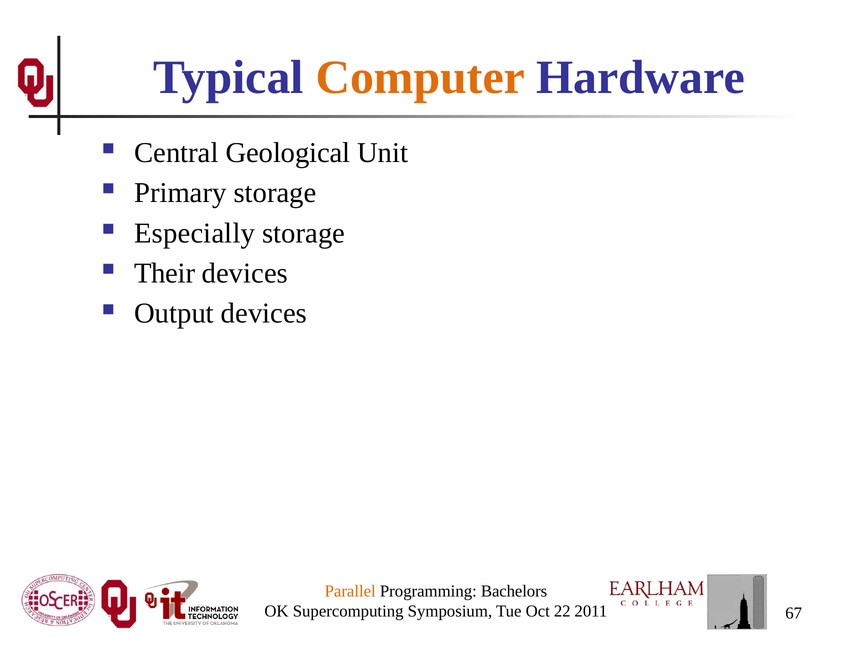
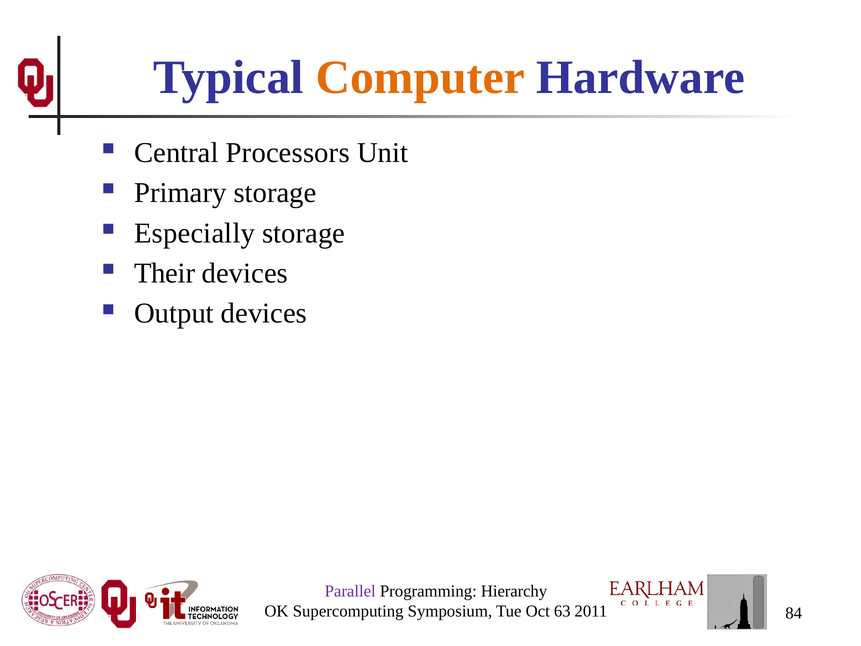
Geological: Geological -> Processors
Parallel colour: orange -> purple
Bachelors: Bachelors -> Hierarchy
22: 22 -> 63
67: 67 -> 84
